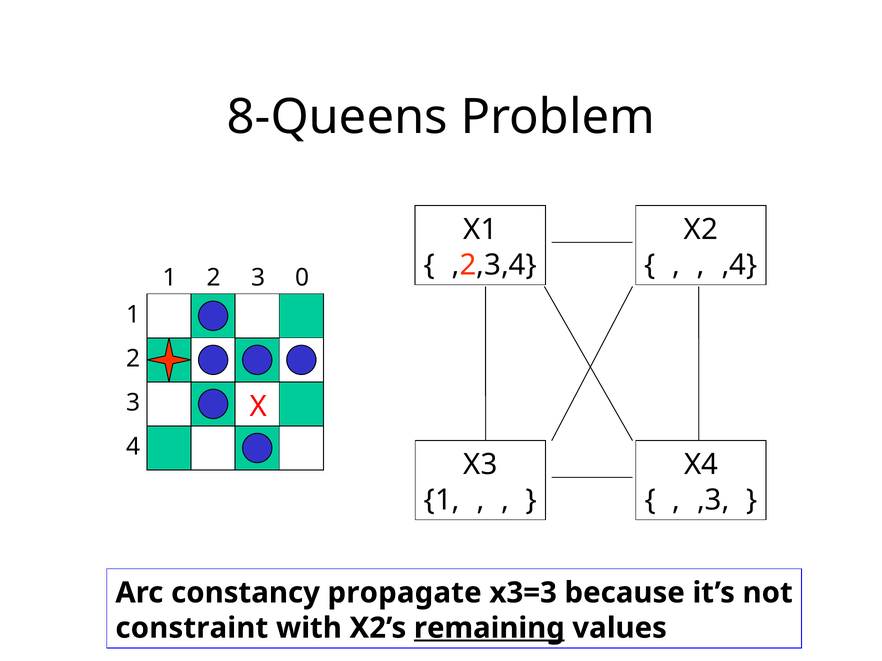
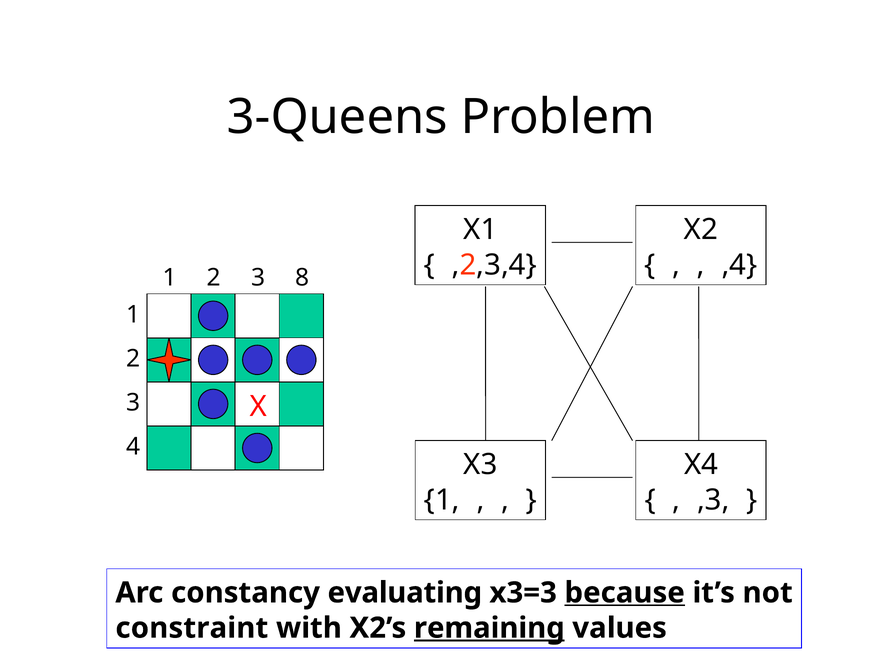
8-Queens: 8-Queens -> 3-Queens
0: 0 -> 8
propagate: propagate -> evaluating
because underline: none -> present
